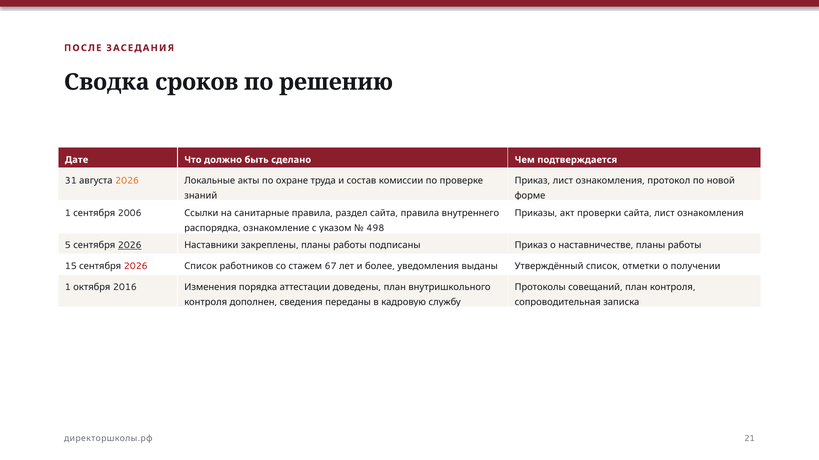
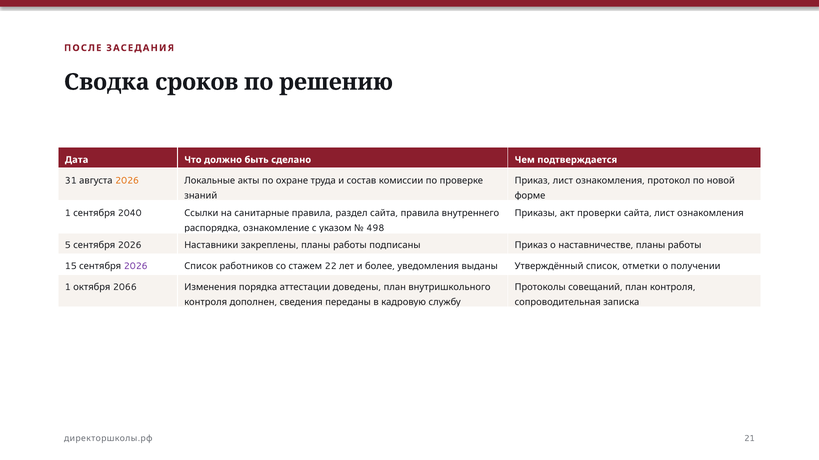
Дате: Дате -> Дата
2006: 2006 -> 2040
2026 at (130, 246) underline: present -> none
2026 at (136, 267) colour: red -> purple
67: 67 -> 22
2016: 2016 -> 2066
